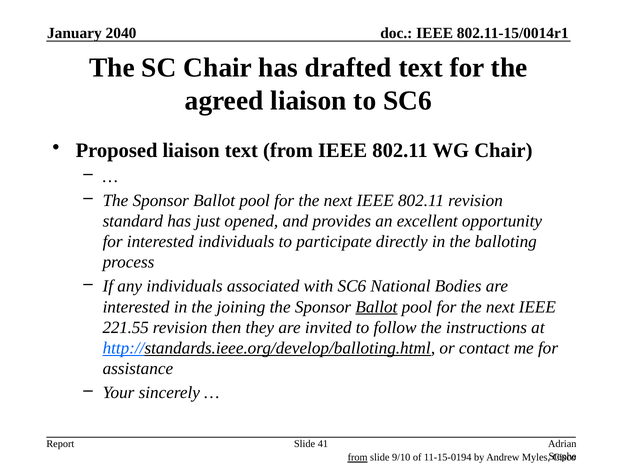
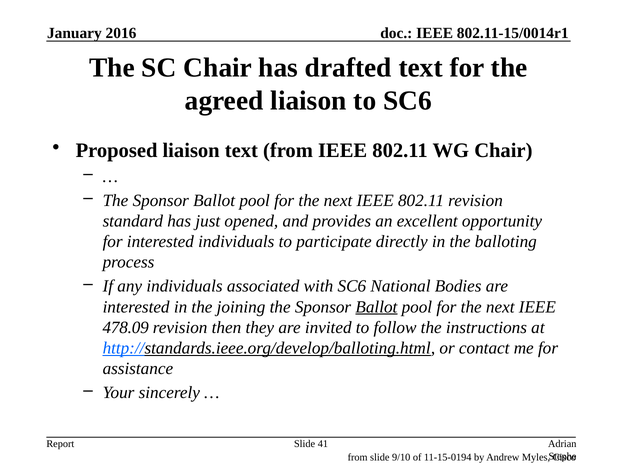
2040: 2040 -> 2016
221.55: 221.55 -> 478.09
from at (358, 457) underline: present -> none
